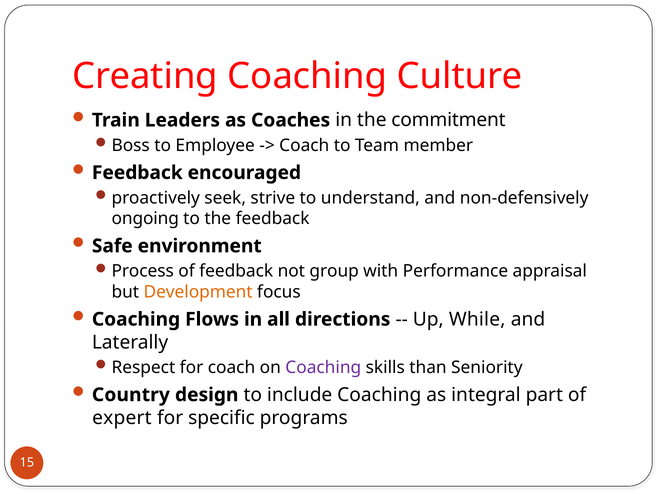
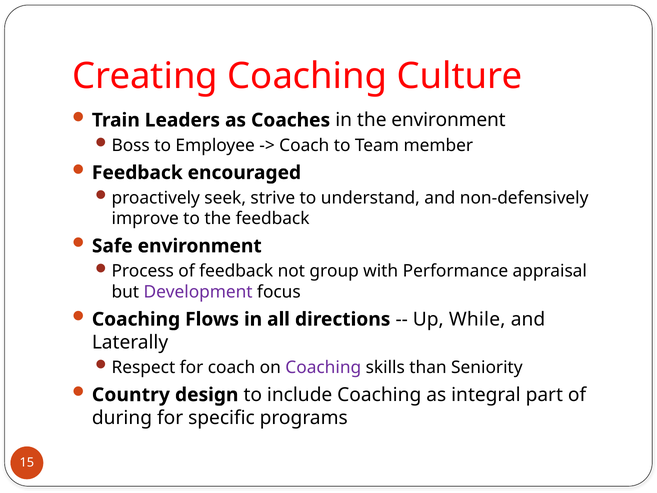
the commitment: commitment -> environment
ongoing: ongoing -> improve
Development colour: orange -> purple
expert: expert -> during
